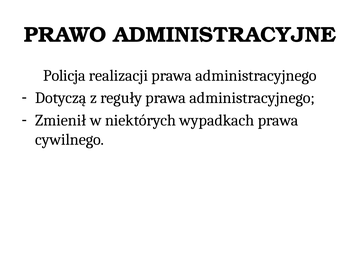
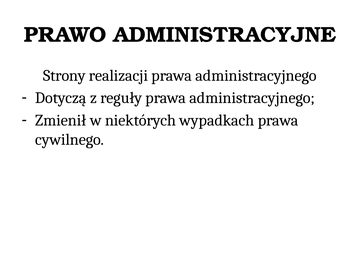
Policja: Policja -> Strony
